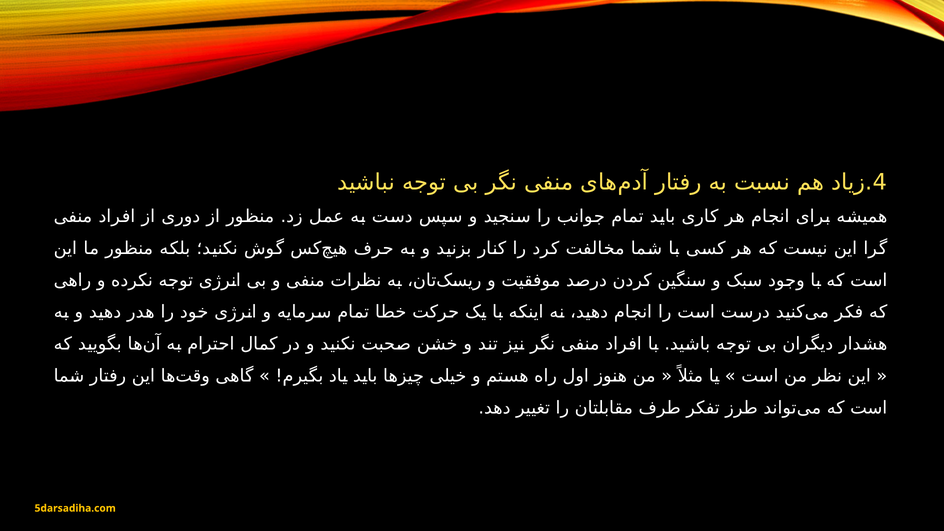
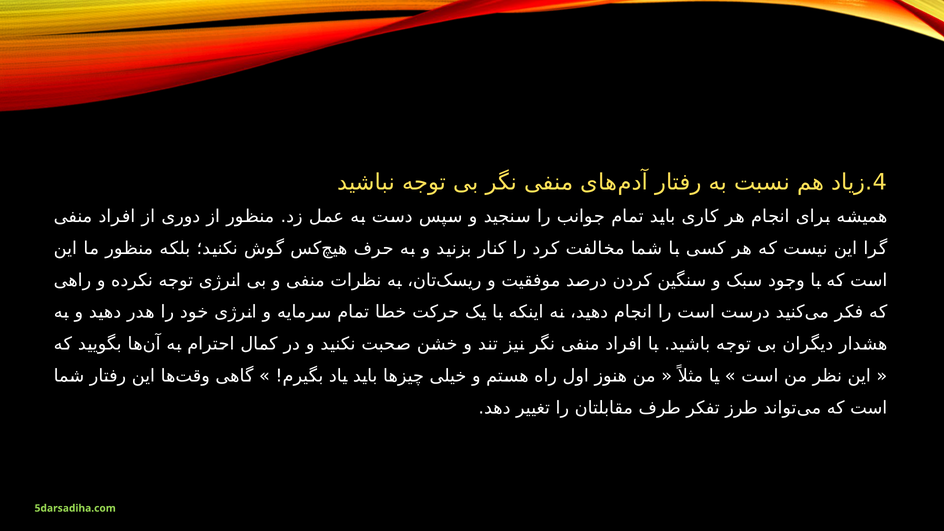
5darsadiha.com colour: yellow -> light green
